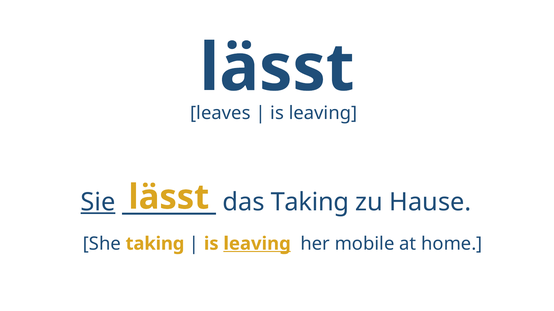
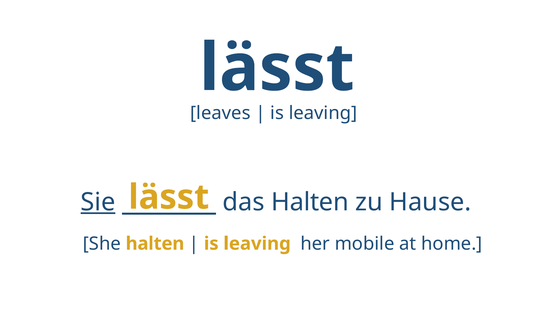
das Taking: Taking -> Halten
She taking: taking -> halten
leaving at (257, 244) underline: present -> none
